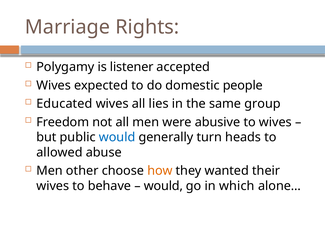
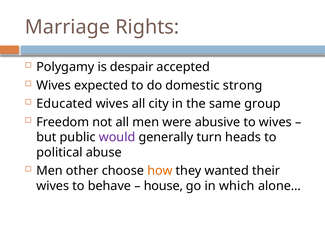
listener: listener -> despair
people: people -> strong
lies: lies -> city
would at (117, 137) colour: blue -> purple
allowed: allowed -> political
would at (163, 186): would -> house
